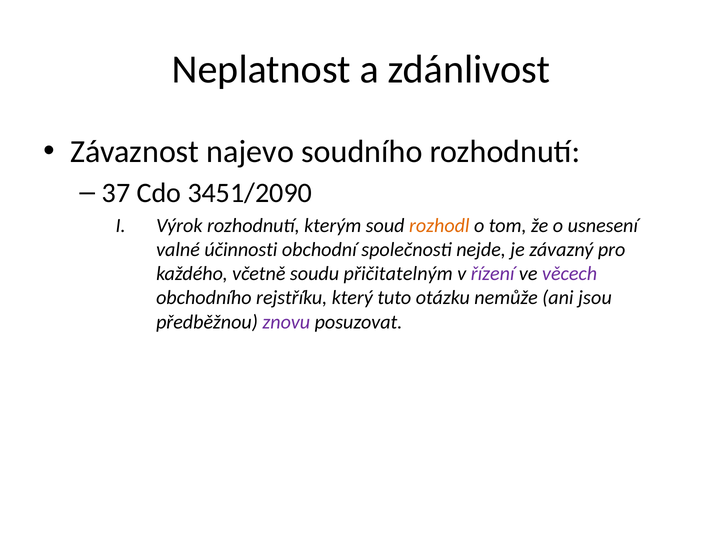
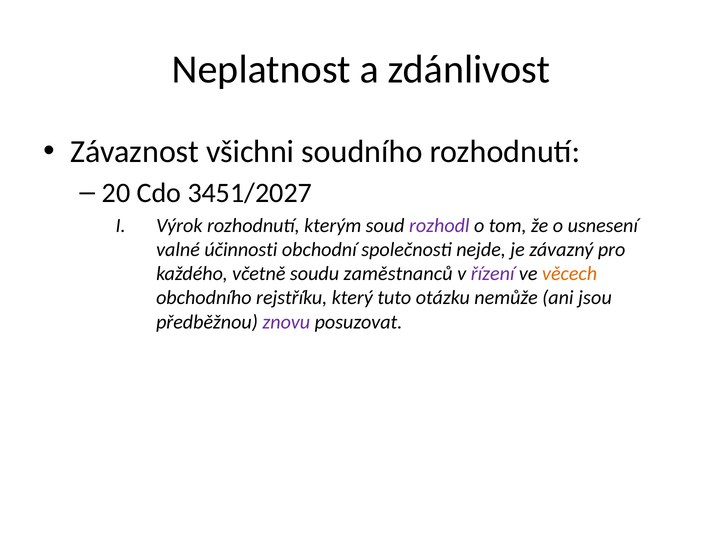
najevo: najevo -> všichni
37: 37 -> 20
3451/2090: 3451/2090 -> 3451/2027
rozhodl colour: orange -> purple
přičitatelným: přičitatelným -> zaměstnanců
věcech colour: purple -> orange
